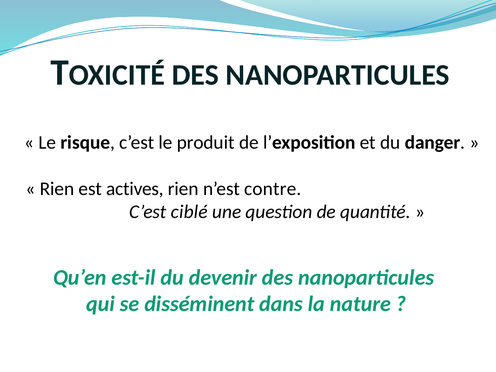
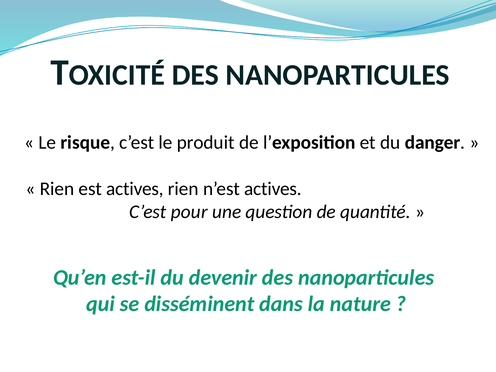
n’est contre: contre -> actives
ciblé: ciblé -> pour
